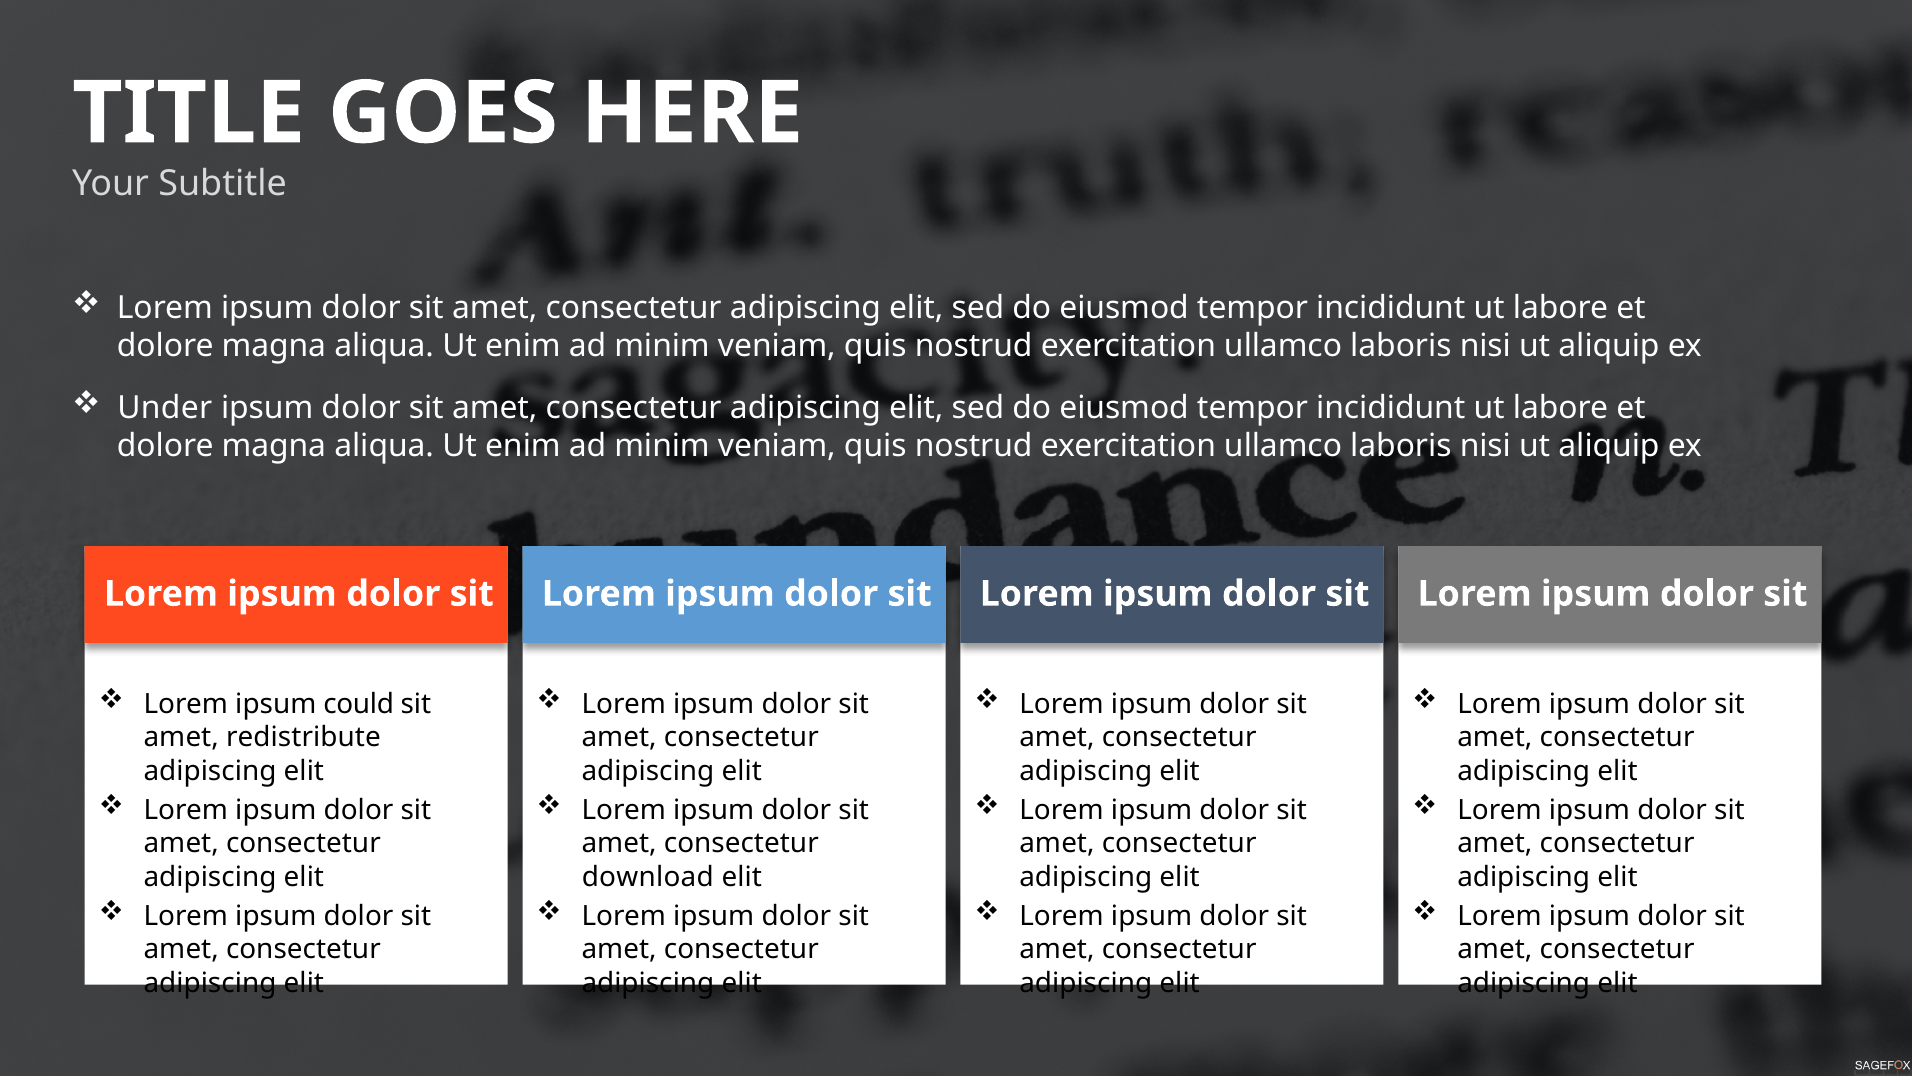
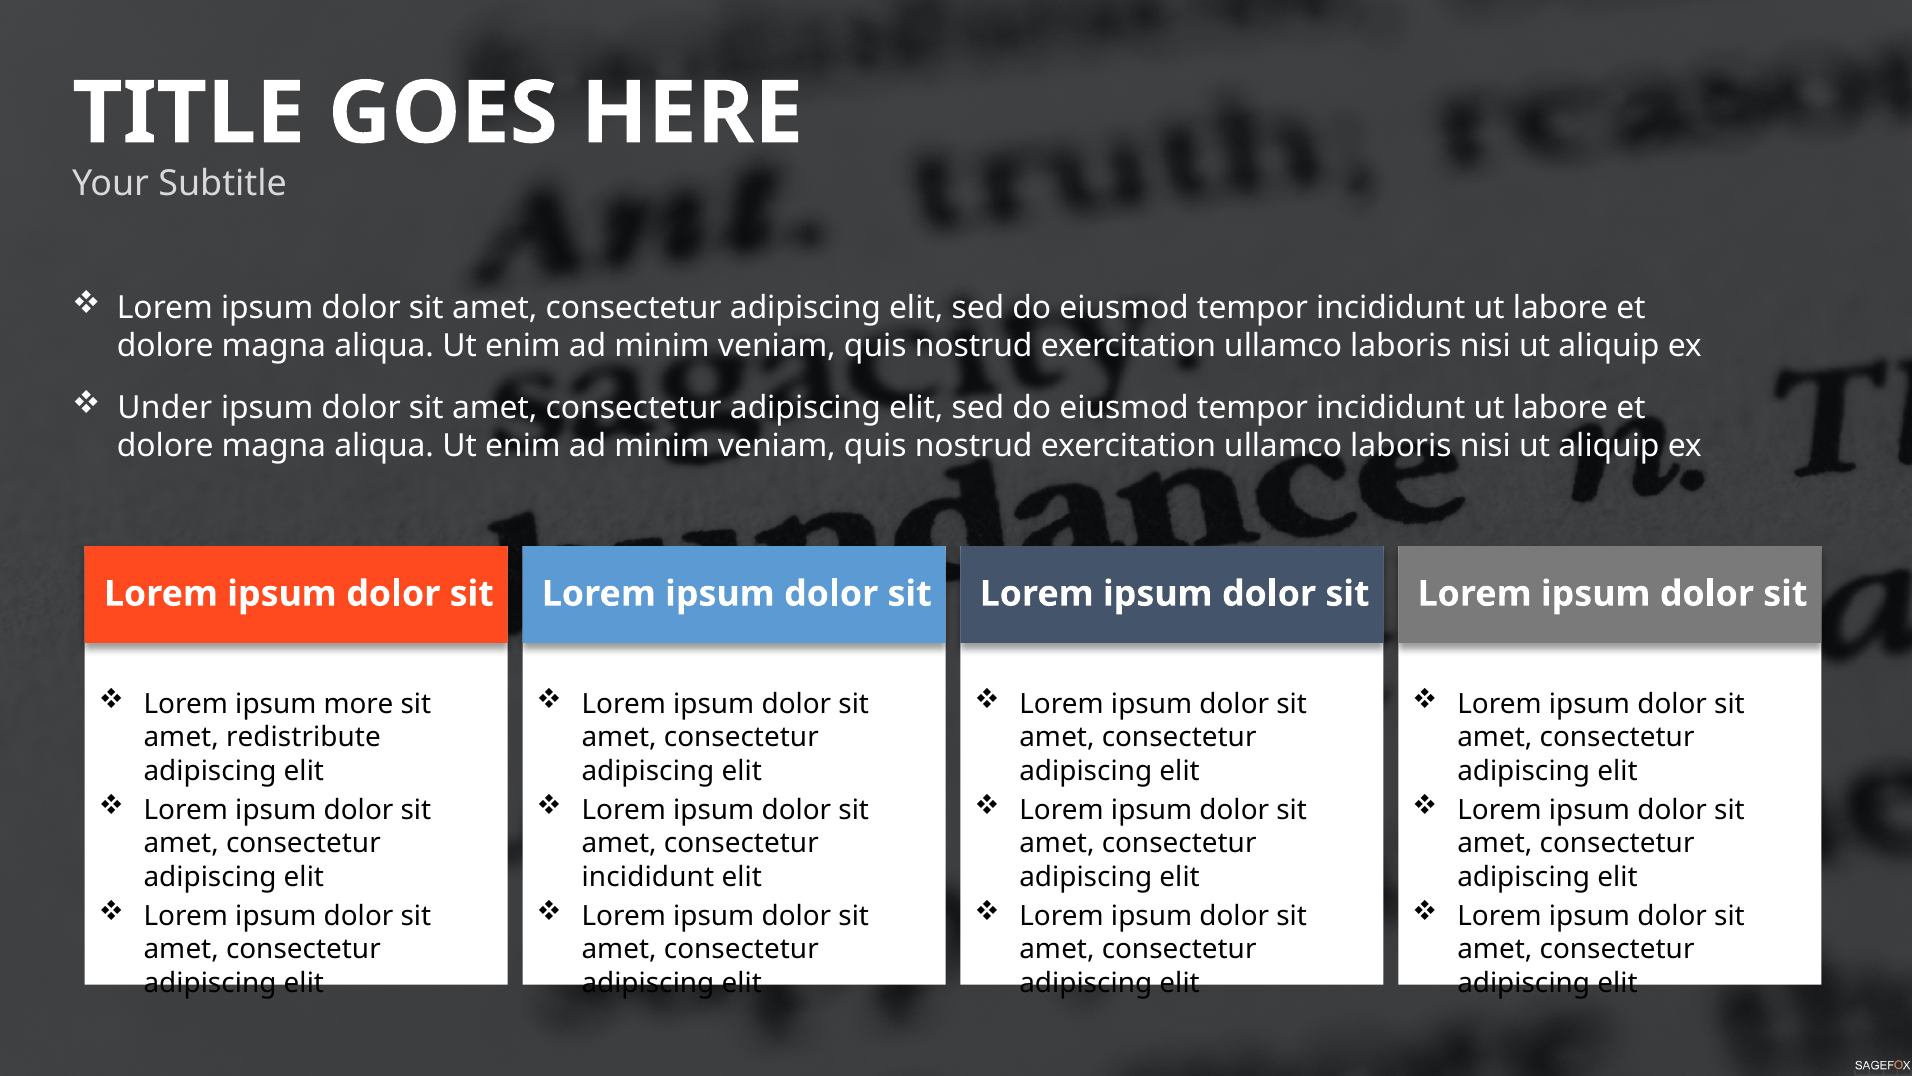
could: could -> more
download at (648, 876): download -> incididunt
